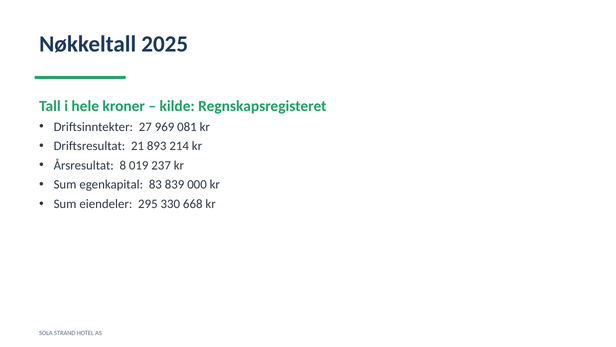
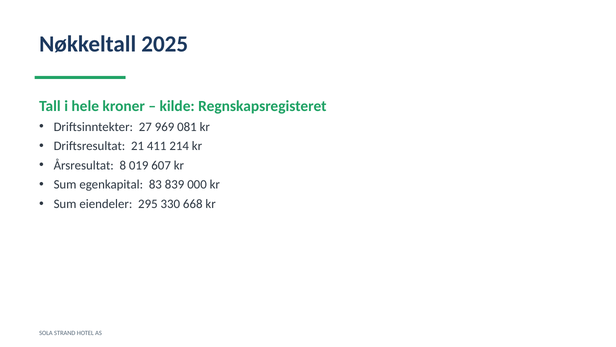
893: 893 -> 411
237: 237 -> 607
